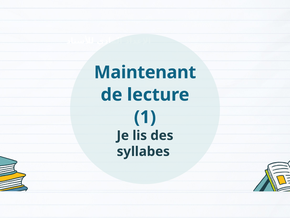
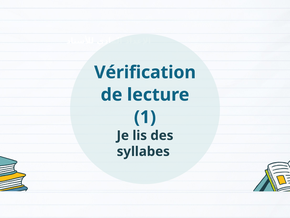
Maintenant: Maintenant -> Vérification
